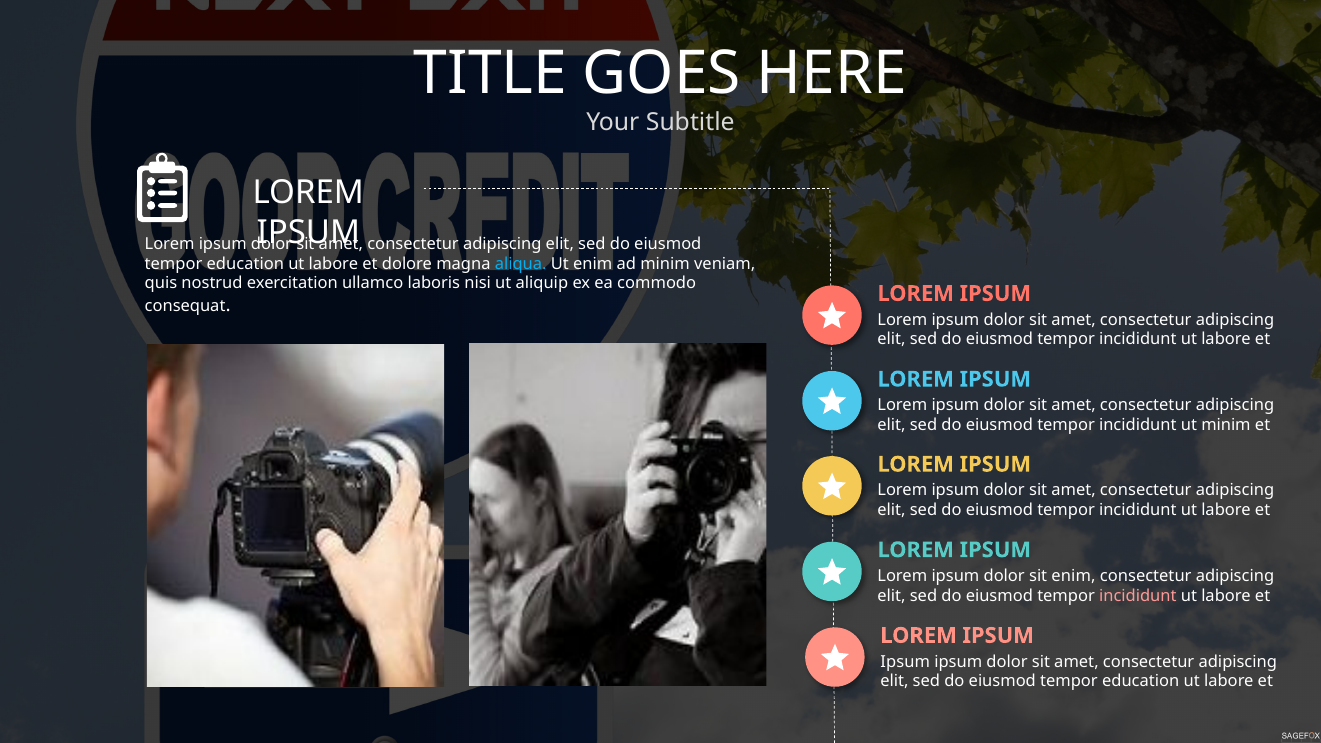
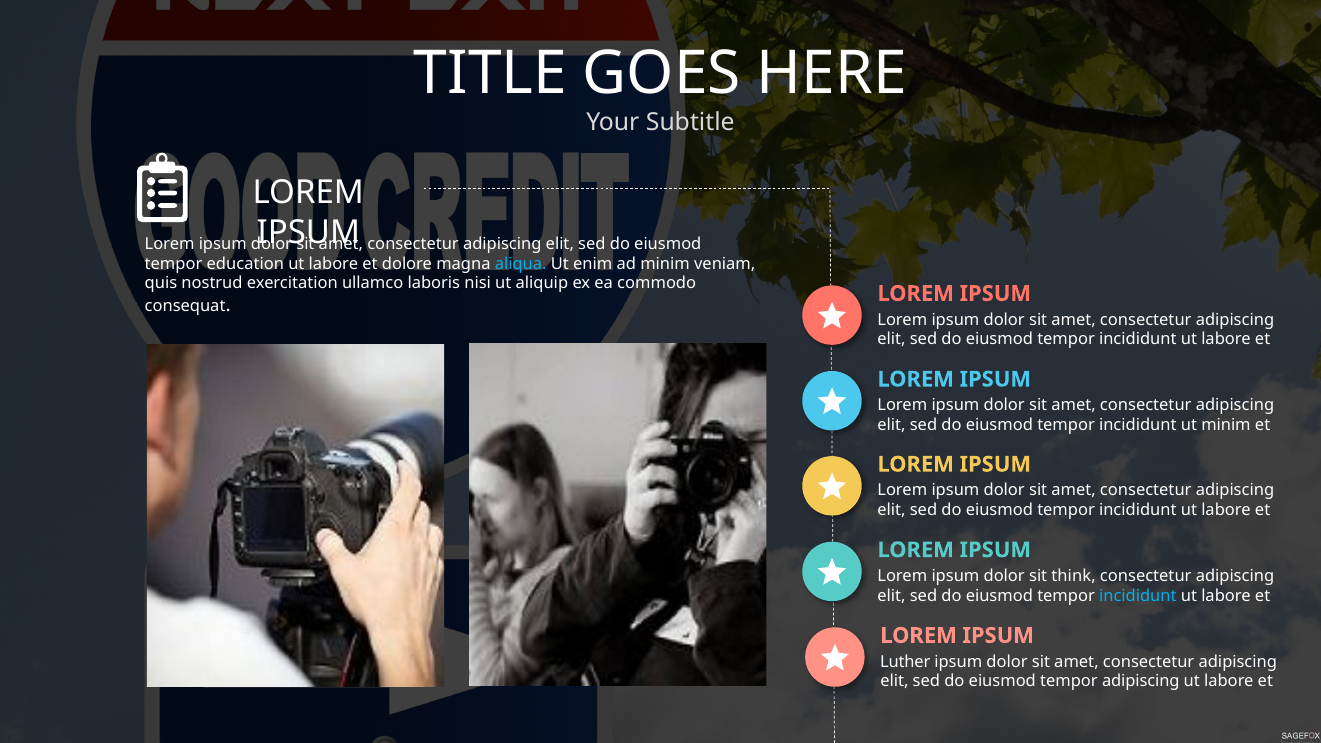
sit enim: enim -> think
incididunt at (1138, 596) colour: pink -> light blue
Ipsum at (905, 662): Ipsum -> Luther
education at (1141, 681): education -> adipiscing
